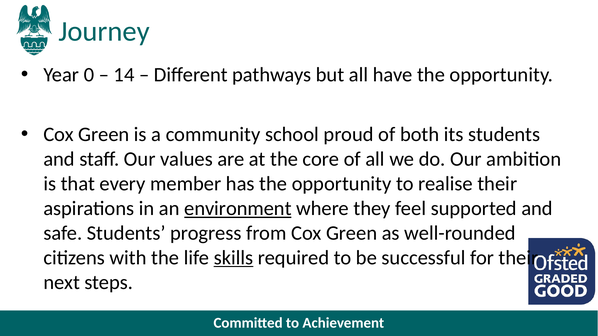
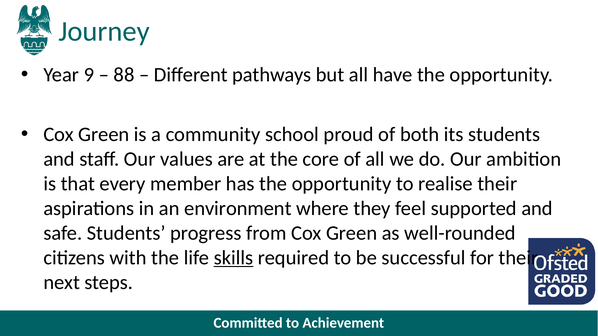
0: 0 -> 9
14: 14 -> 88
environment underline: present -> none
